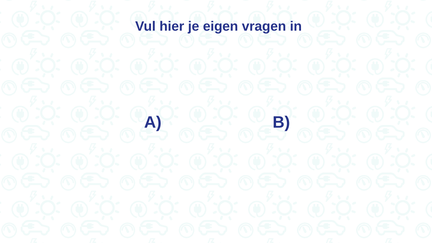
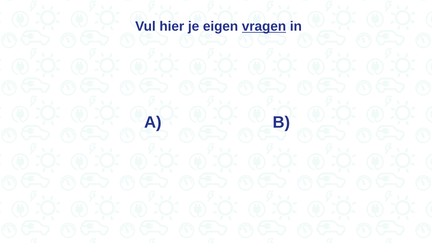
vragen underline: none -> present
